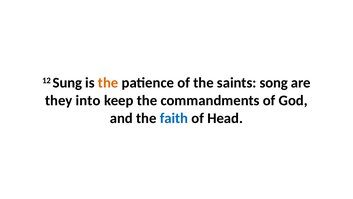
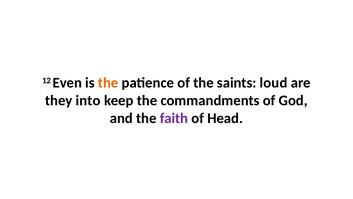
Sung: Sung -> Even
song: song -> loud
faith colour: blue -> purple
